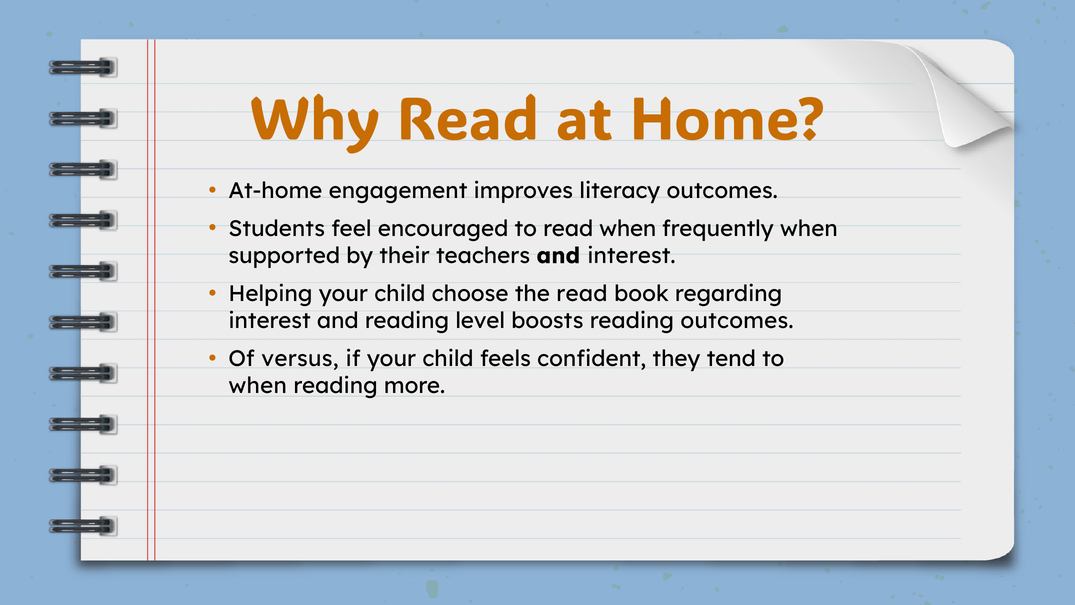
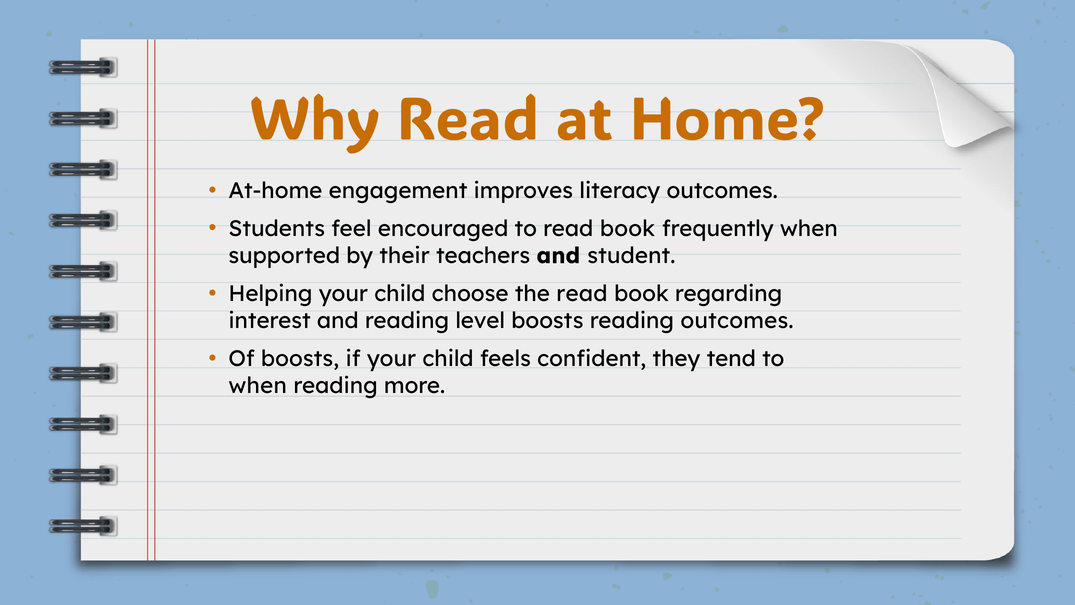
to read when: when -> book
and interest: interest -> student
Of versus: versus -> boosts
